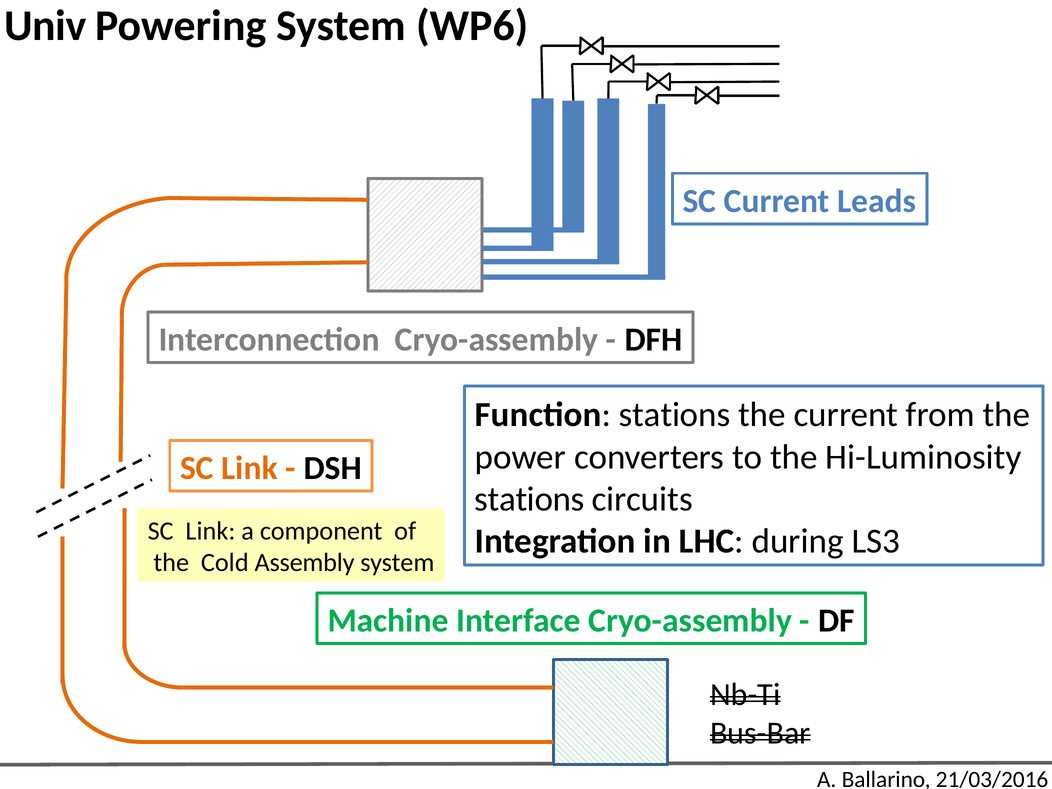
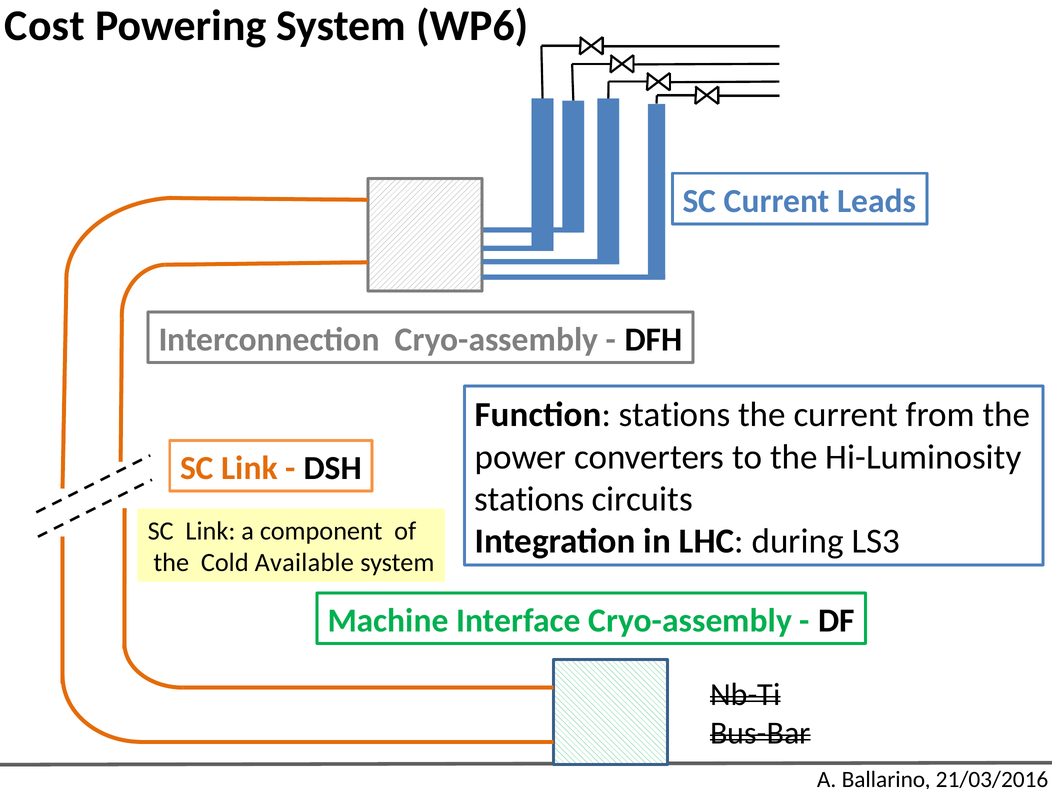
Univ: Univ -> Cost
Assembly: Assembly -> Available
